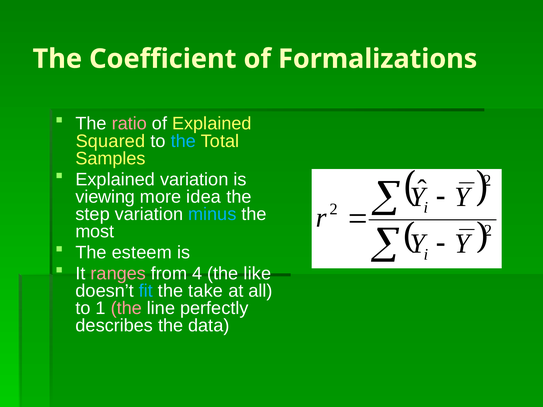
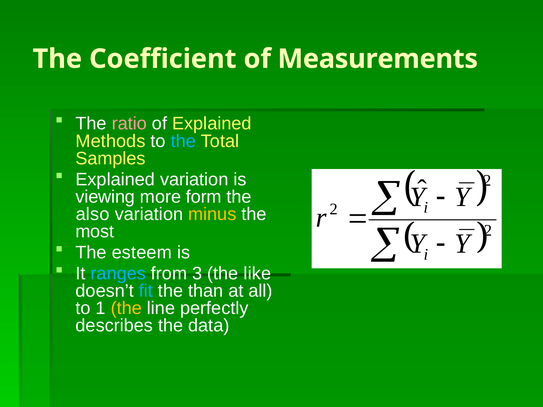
Formalizations: Formalizations -> Measurements
Squared: Squared -> Methods
idea: idea -> form
step: step -> also
minus colour: light blue -> yellow
ranges colour: pink -> light blue
4: 4 -> 3
take: take -> than
the at (126, 308) colour: pink -> yellow
